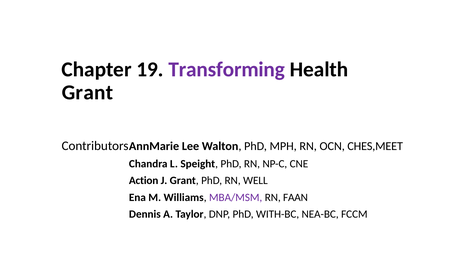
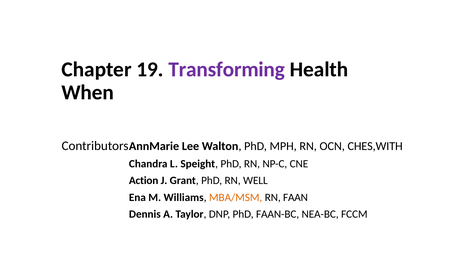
Grant at (87, 93): Grant -> When
CHES,MEET: CHES,MEET -> CHES,WITH
MBA/MSM colour: purple -> orange
WITH-BC: WITH-BC -> FAAN-BC
